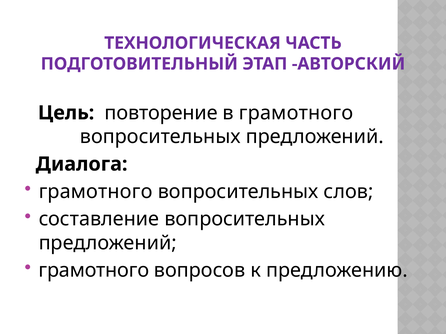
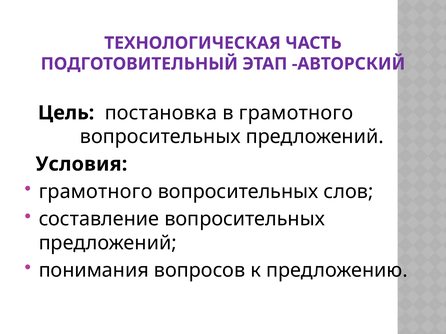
повторение: повторение -> постановка
Диалога: Диалога -> Условия
грамотного at (94, 271): грамотного -> понимания
